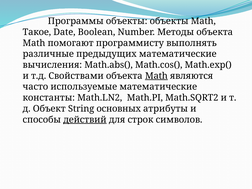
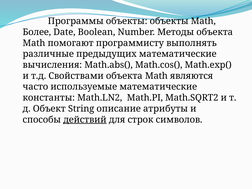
Такое: Такое -> Более
Math at (156, 76) underline: present -> none
основных: основных -> описание
